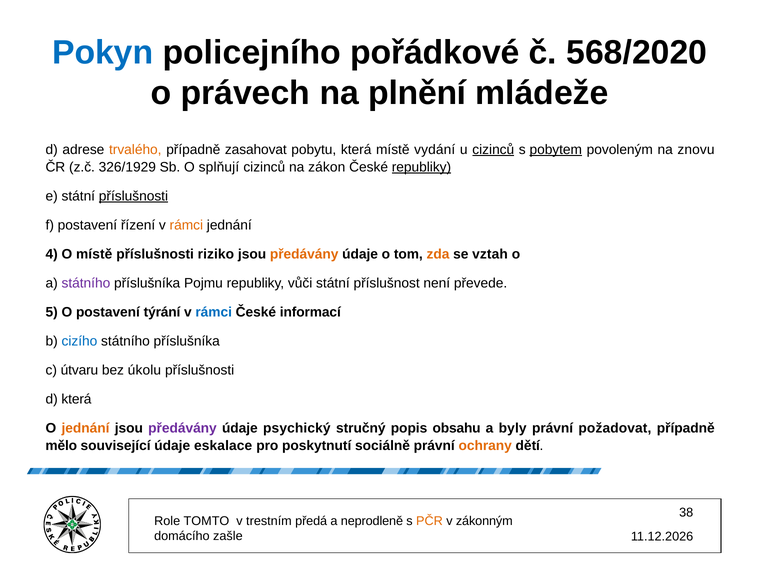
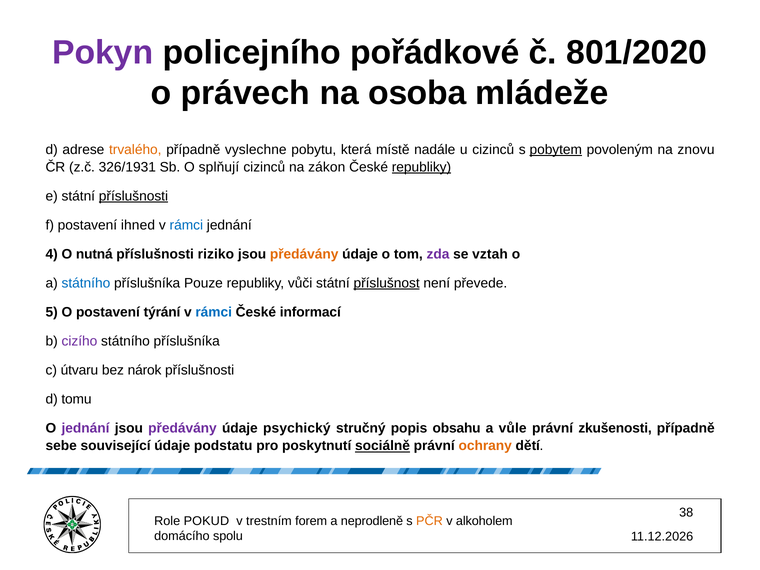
Pokyn colour: blue -> purple
568/2020: 568/2020 -> 801/2020
plnění: plnění -> osoba
zasahovat: zasahovat -> vyslechne
vydání: vydání -> nadále
cizinců at (493, 150) underline: present -> none
326/1929: 326/1929 -> 326/1931
řízení: řízení -> ihned
rámci at (186, 225) colour: orange -> blue
O místě: místě -> nutná
zda colour: orange -> purple
státního at (86, 283) colour: purple -> blue
Pojmu: Pojmu -> Pouze
příslušnost underline: none -> present
cizího colour: blue -> purple
úkolu: úkolu -> nárok
d která: která -> tomu
jednání at (86, 428) colour: orange -> purple
byly: byly -> vůle
požadovat: požadovat -> zkušenosti
mělo: mělo -> sebe
eskalace: eskalace -> podstatu
sociálně underline: none -> present
TOMTO: TOMTO -> POKUD
předá: předá -> forem
zákonným: zákonným -> alkoholem
zašle: zašle -> spolu
